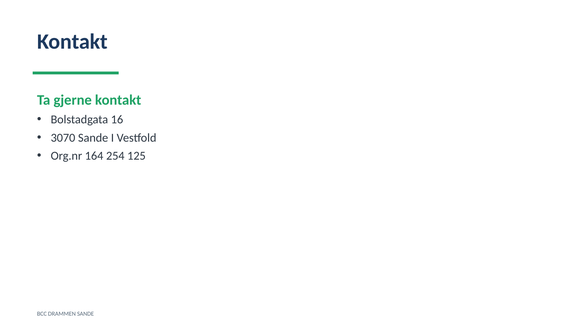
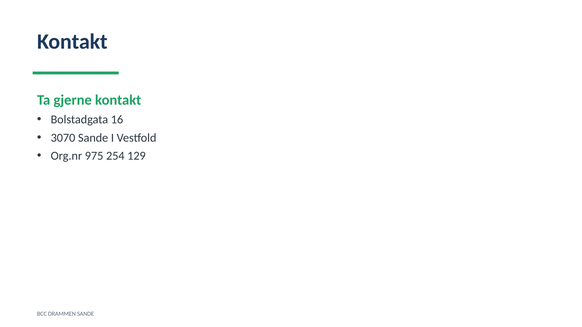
164: 164 -> 975
125: 125 -> 129
